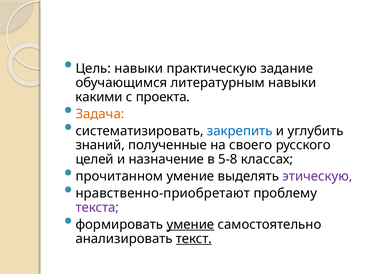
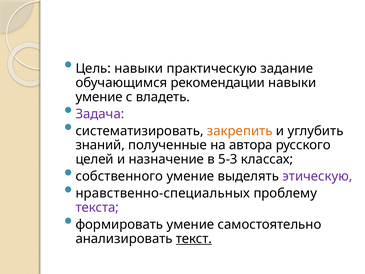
литературным: литературным -> рекомендации
какими at (99, 97): какими -> умение
проекта: проекта -> владеть
Задача colour: orange -> purple
закрепить colour: blue -> orange
своего: своего -> автора
5-8: 5-8 -> 5-3
прочитанном: прочитанном -> собственного
нравственно-приобретают: нравственно-приобретают -> нравственно-специальных
умение at (190, 224) underline: present -> none
